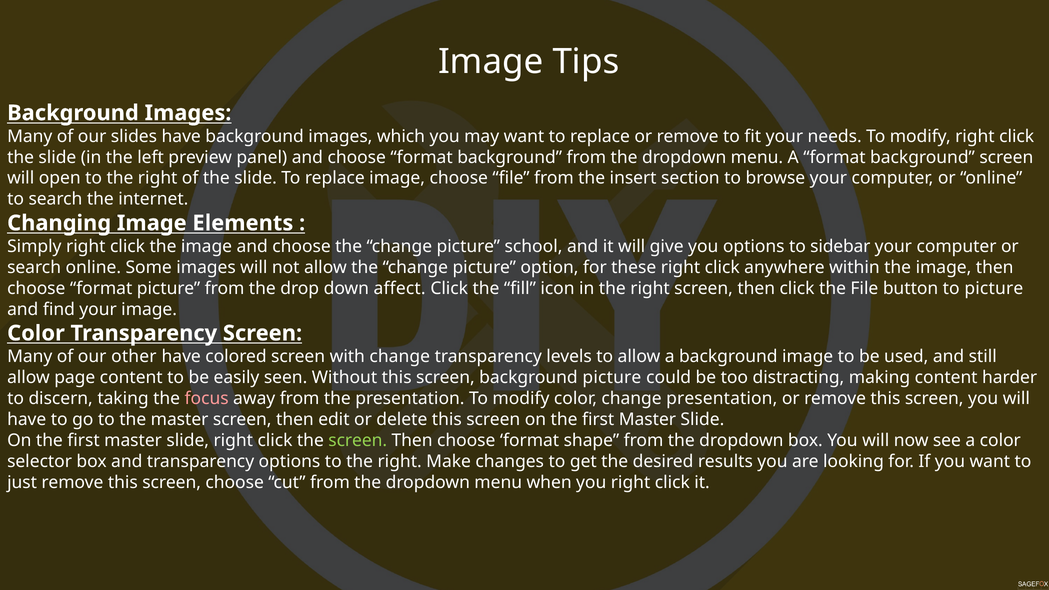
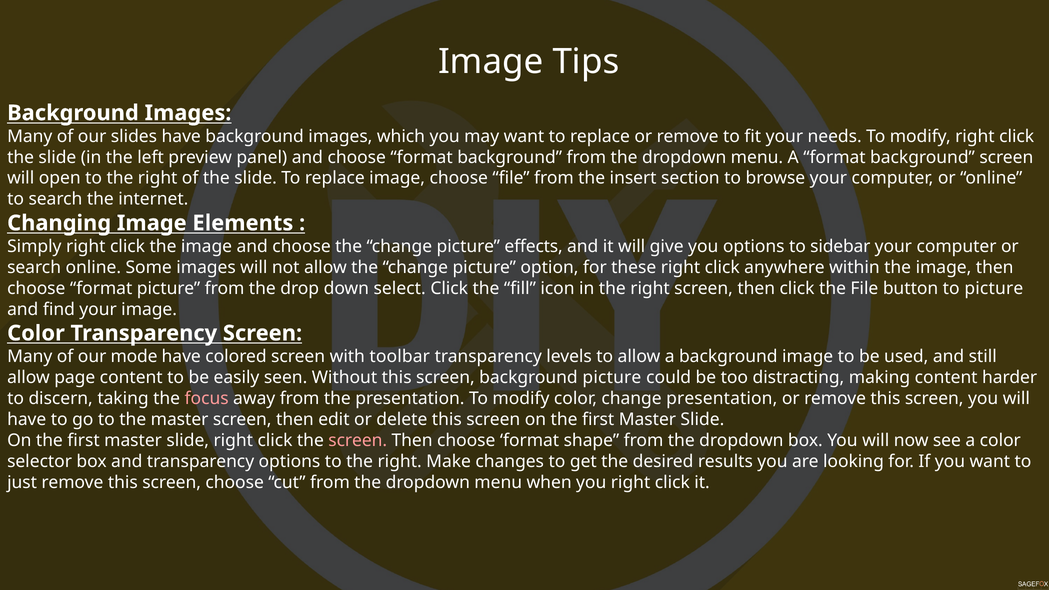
school: school -> effects
affect: affect -> select
other: other -> mode
with change: change -> toolbar
screen at (358, 440) colour: light green -> pink
